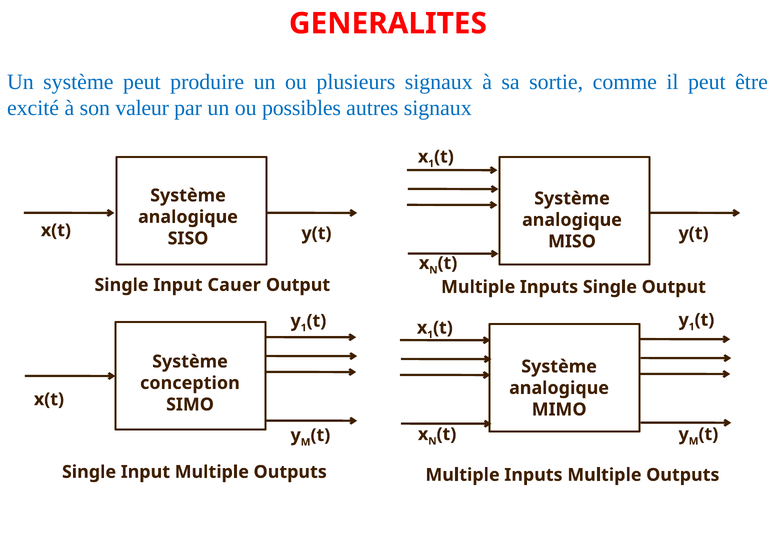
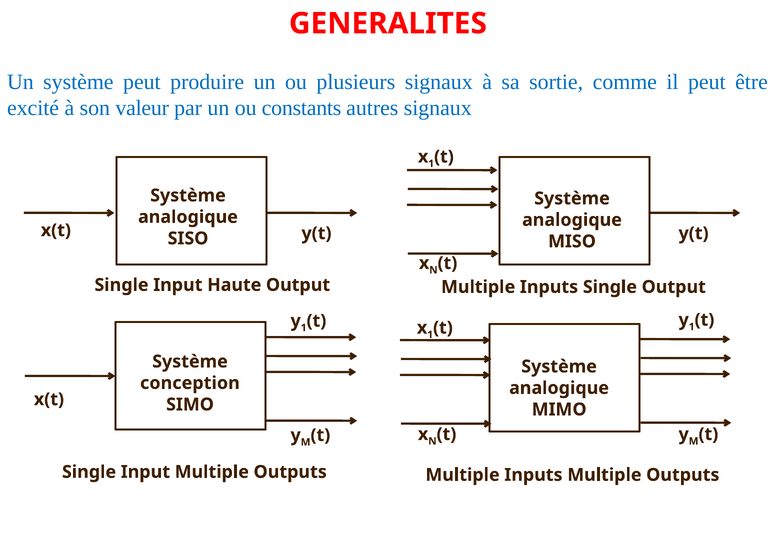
possibles: possibles -> constants
Cauer: Cauer -> Haute
